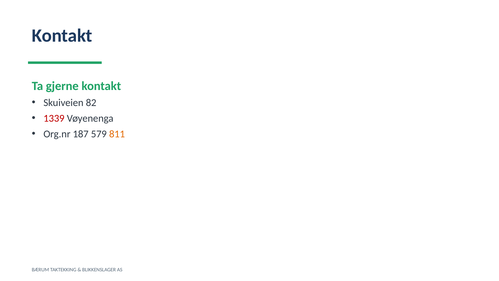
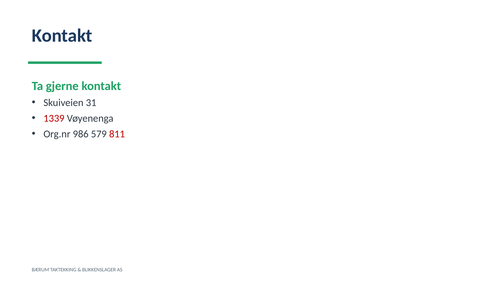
82: 82 -> 31
187: 187 -> 986
811 colour: orange -> red
